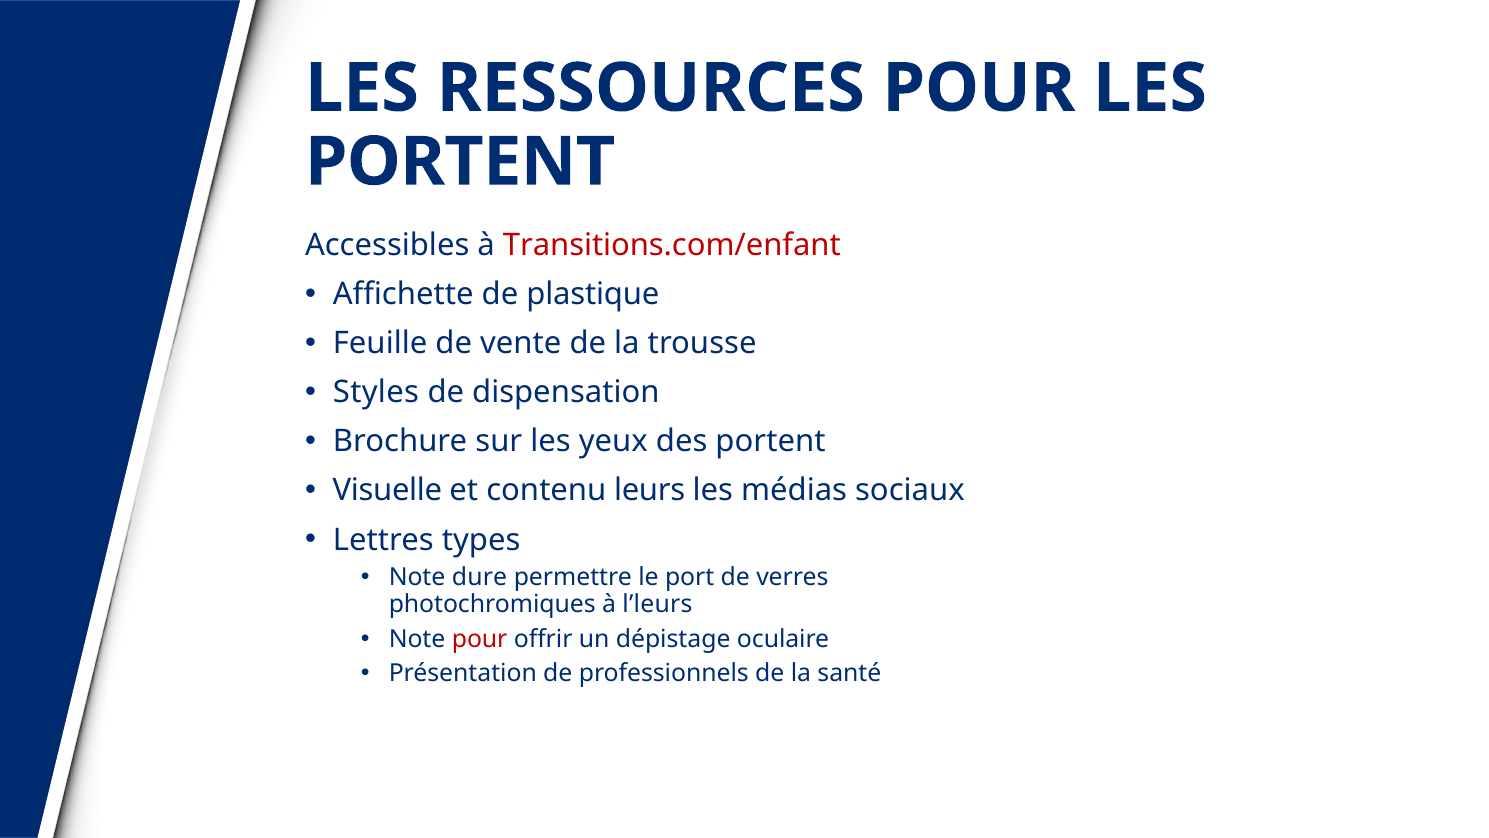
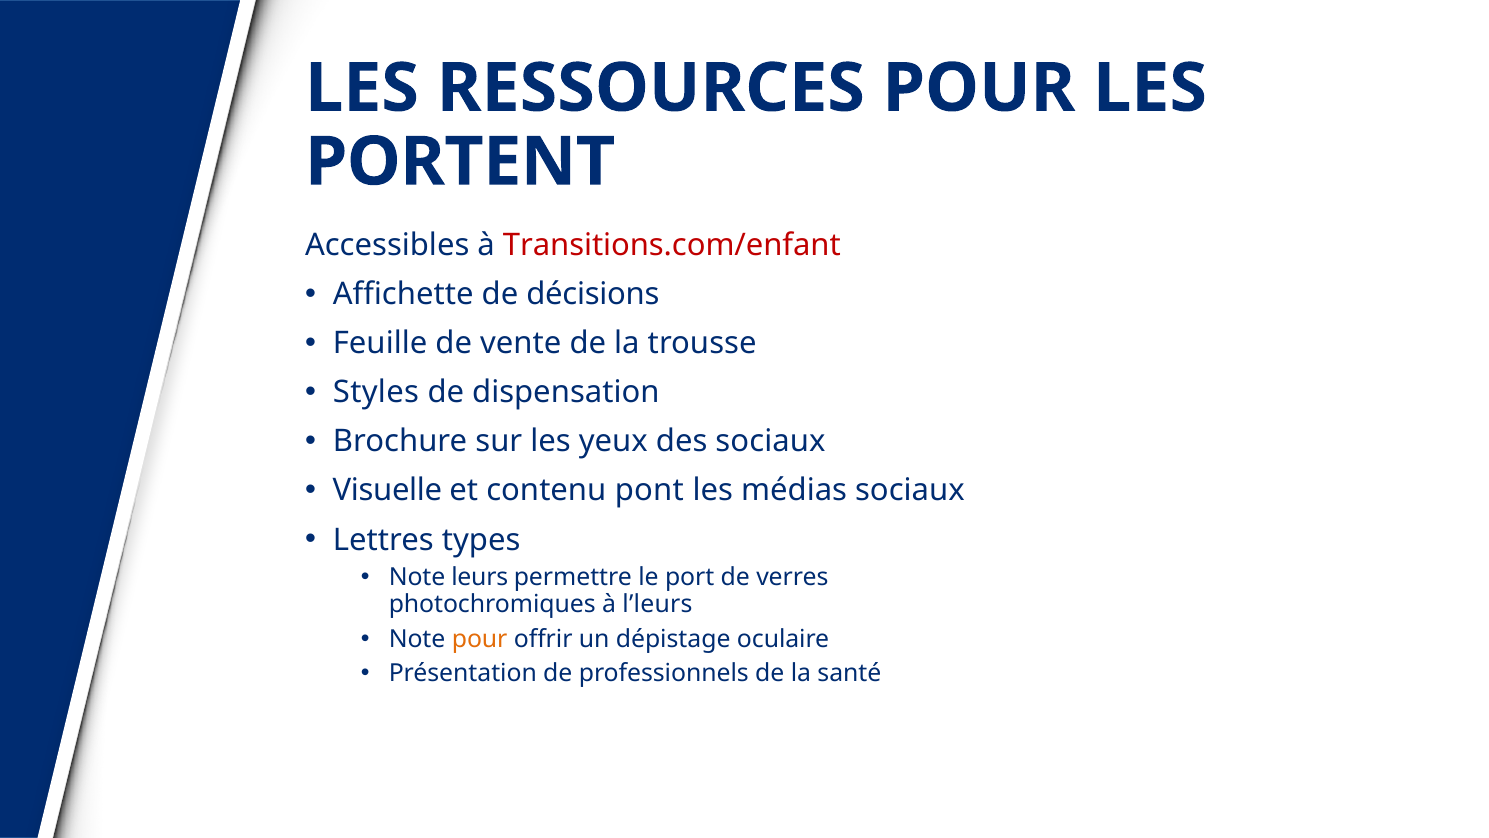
plastique: plastique -> décisions
des portent: portent -> sociaux
leurs: leurs -> pont
dure: dure -> leurs
pour at (480, 639) colour: red -> orange
